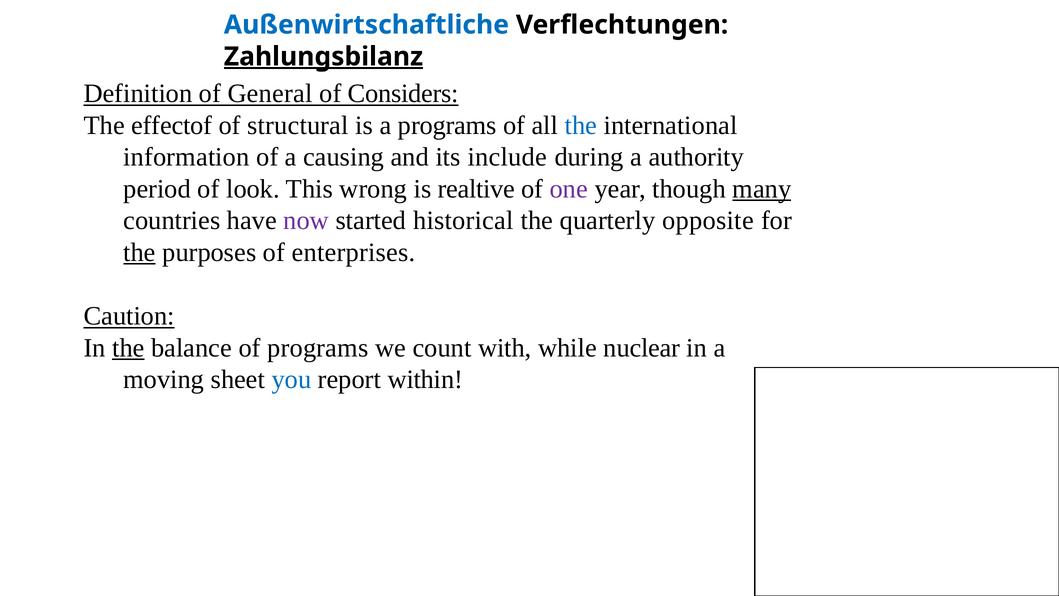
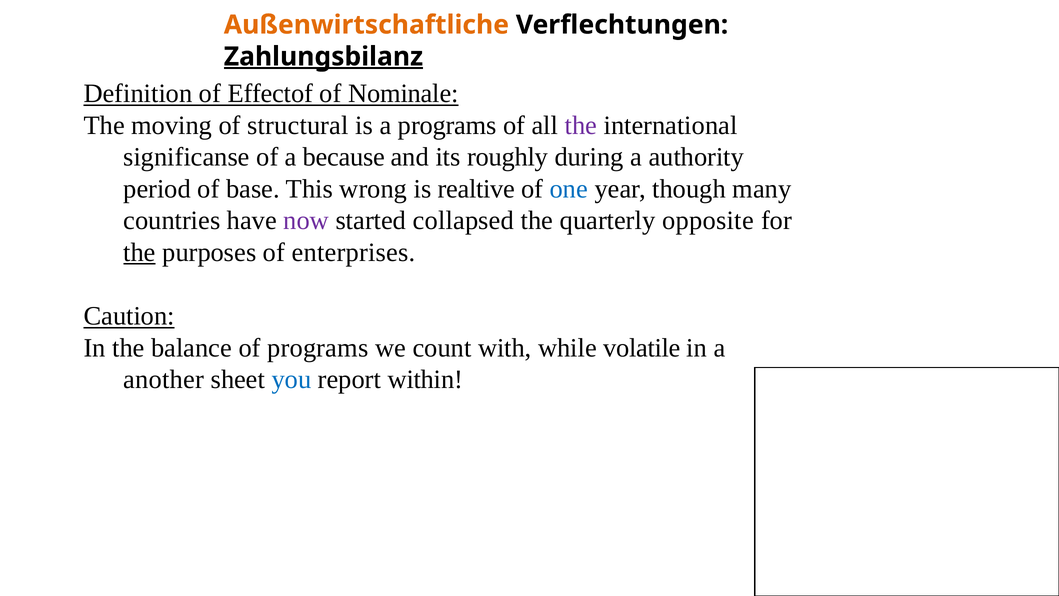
Außenwirtschaftliche colour: blue -> orange
General: General -> Effectof
Considers: Considers -> Nominale
effectof: effectof -> moving
the at (581, 125) colour: blue -> purple
information: information -> significanse
causing: causing -> because
include: include -> roughly
look: look -> base
one colour: purple -> blue
many underline: present -> none
historical: historical -> collapsed
the at (128, 348) underline: present -> none
nuclear: nuclear -> volatile
moving: moving -> another
